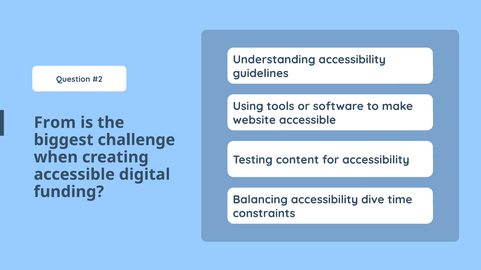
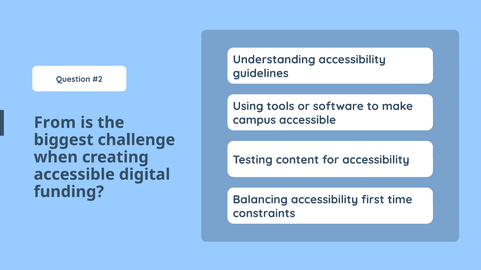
website: website -> campus
dive: dive -> first
